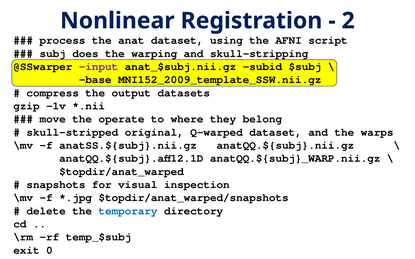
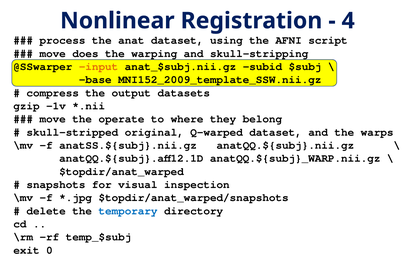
2: 2 -> 4
subj at (53, 53): subj -> move
input colour: purple -> orange
